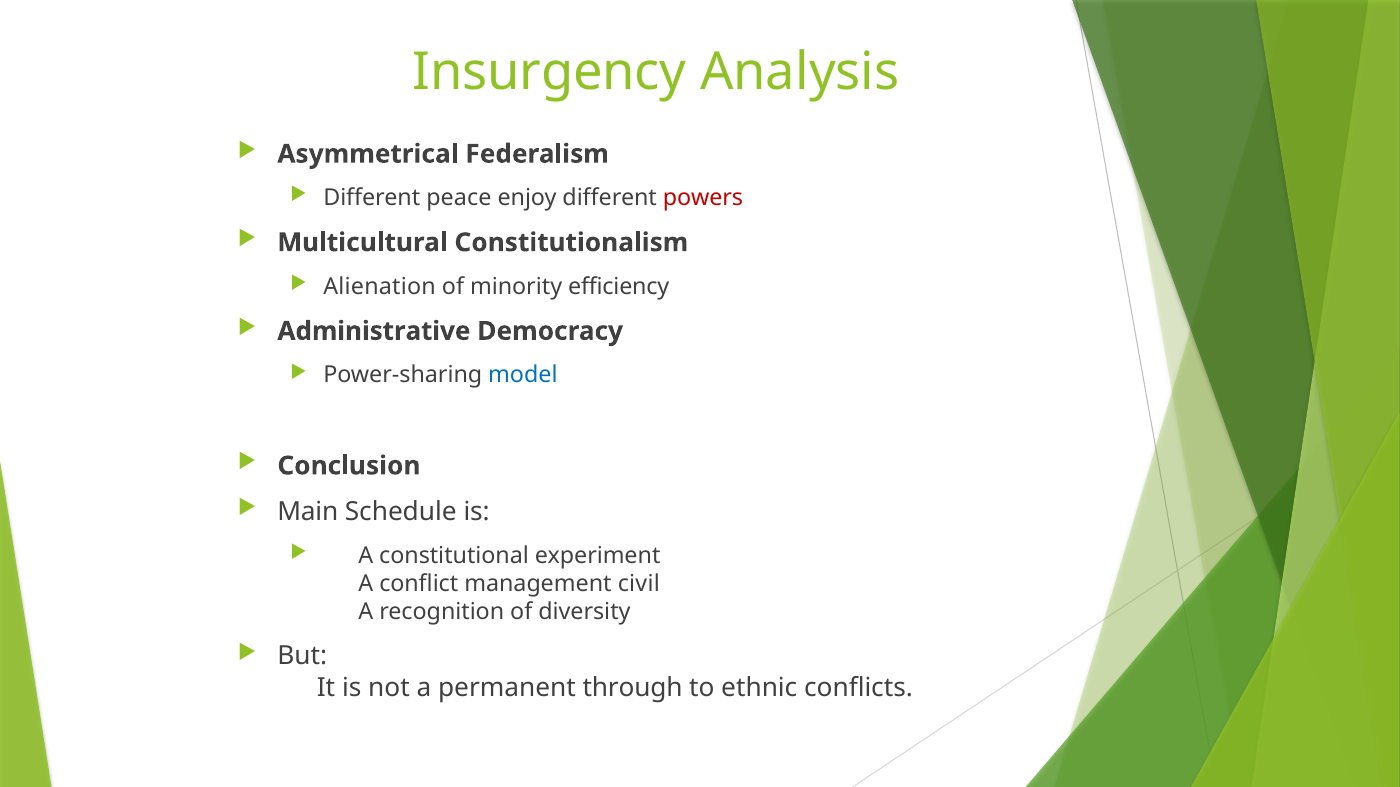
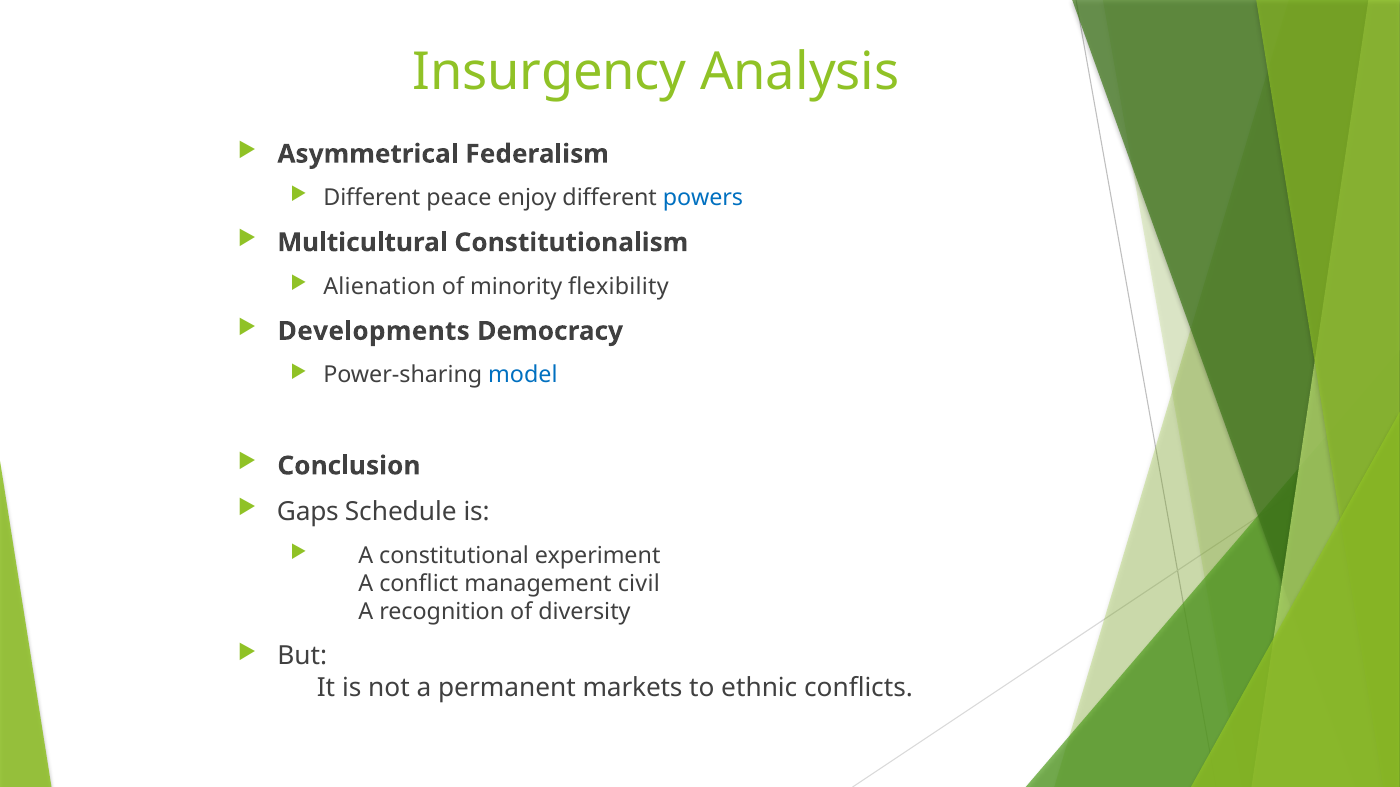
powers colour: red -> blue
efficiency: efficiency -> flexibility
Administrative: Administrative -> Developments
Main: Main -> Gaps
through: through -> markets
